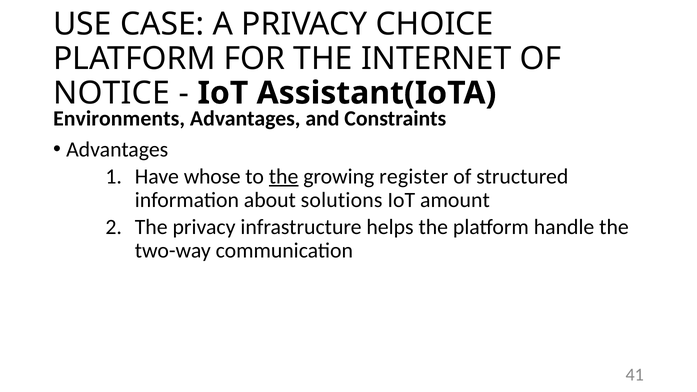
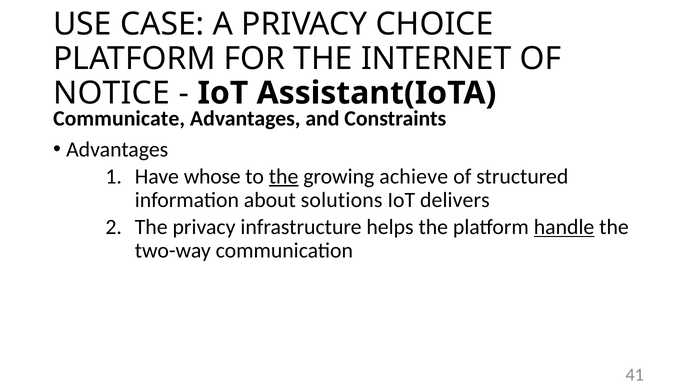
Environments: Environments -> Communicate
register: register -> achieve
amount: amount -> delivers
handle underline: none -> present
